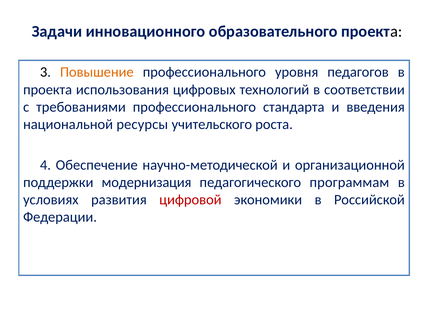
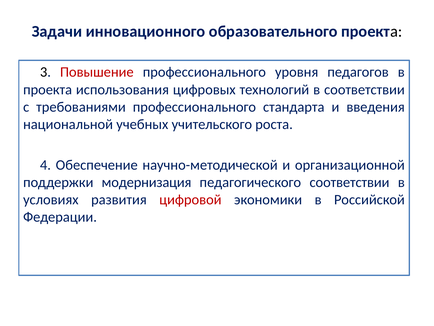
Повышение colour: orange -> red
ресурсы: ресурсы -> учебных
педагогического программам: программам -> соответствии
